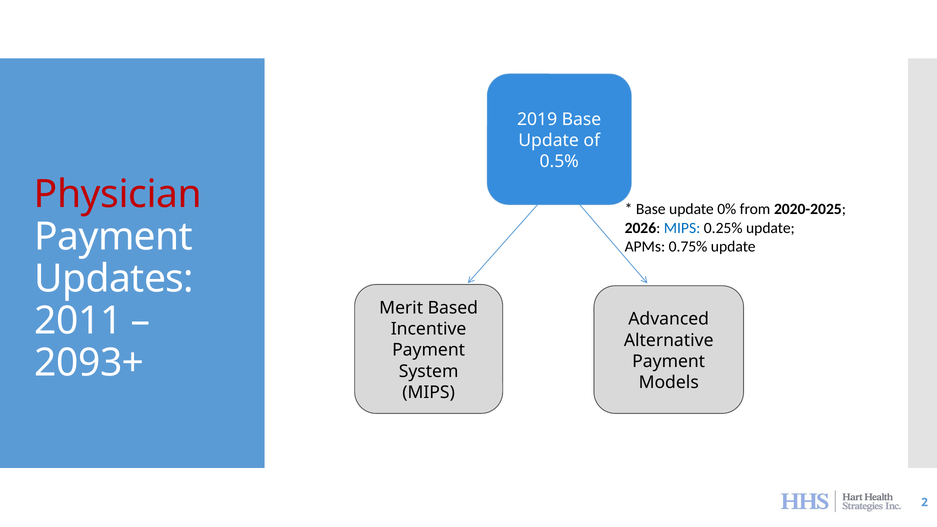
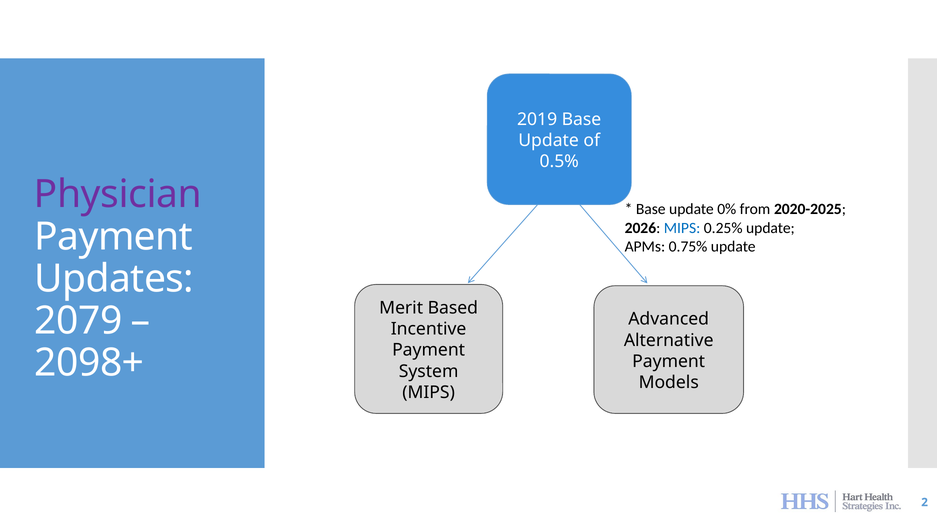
Physician colour: red -> purple
2011: 2011 -> 2079
2093+: 2093+ -> 2098+
